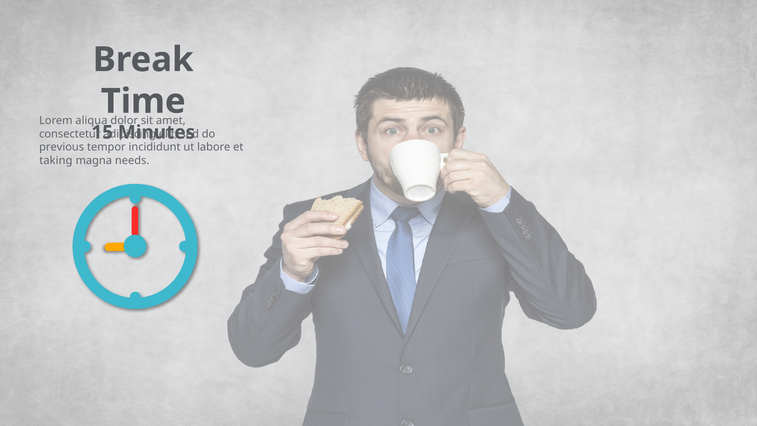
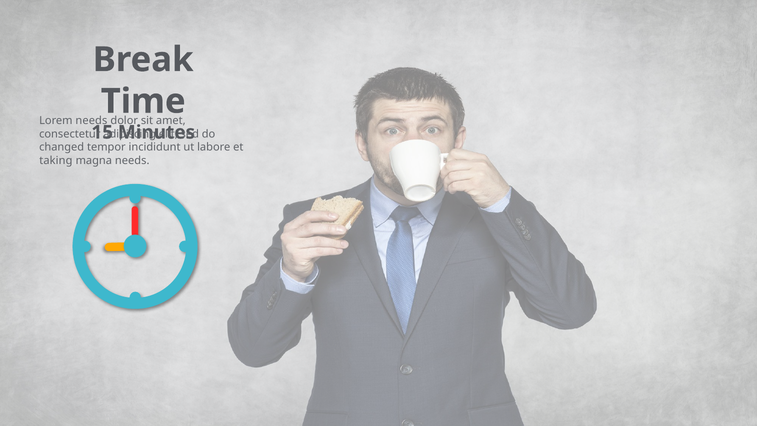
Lorem aliqua: aliqua -> needs
previous: previous -> changed
